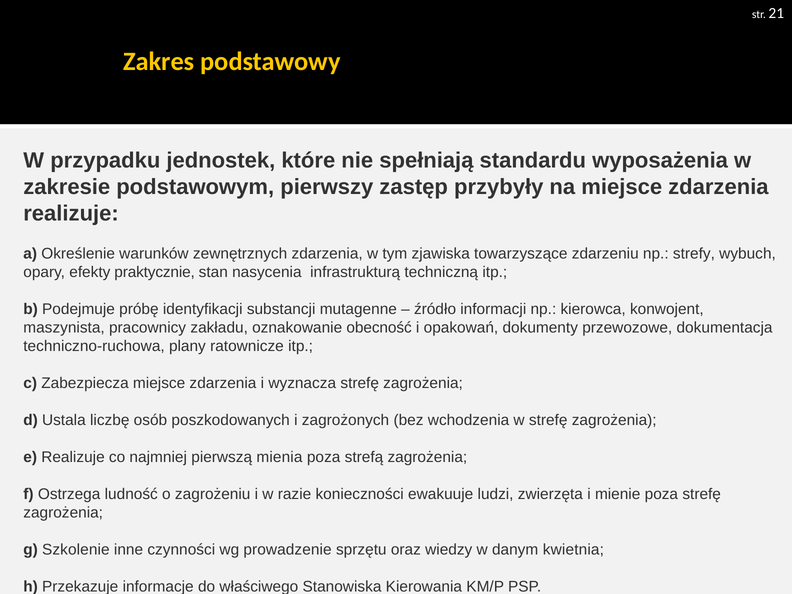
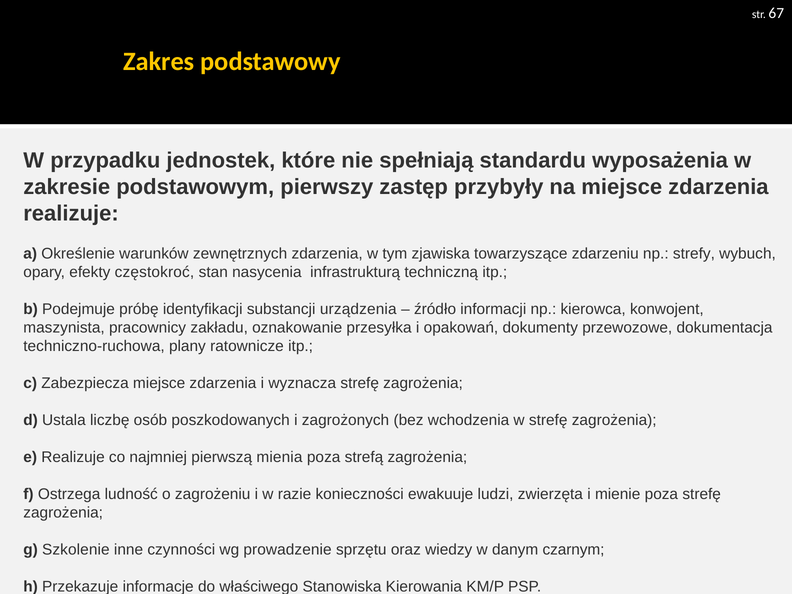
21: 21 -> 67
praktycznie: praktycznie -> częstokroć
mutagenne: mutagenne -> urządzenia
obecność: obecność -> przesyłka
kwietnia: kwietnia -> czarnym
